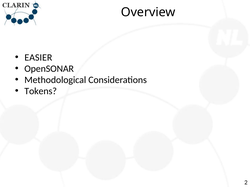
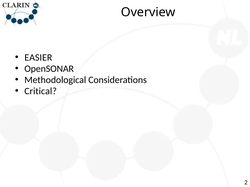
Tokens: Tokens -> Critical
